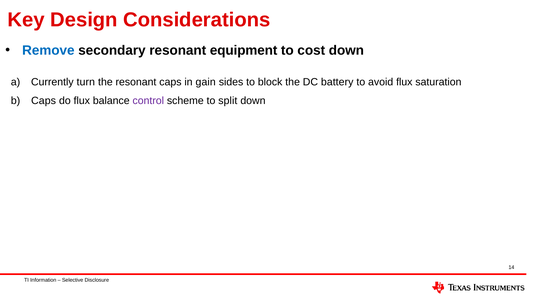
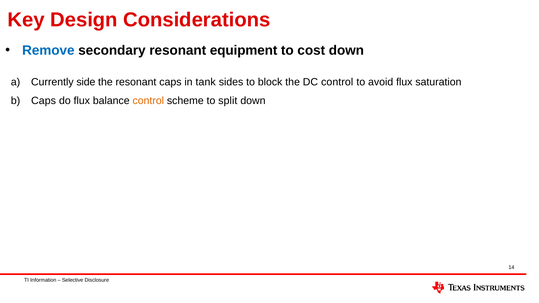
turn: turn -> side
gain: gain -> tank
DC battery: battery -> control
control at (148, 101) colour: purple -> orange
